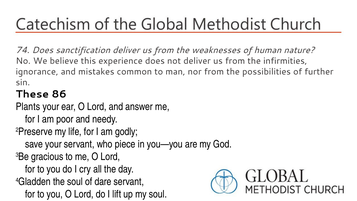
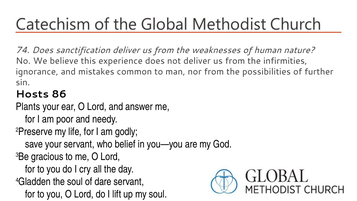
These: These -> Hosts
piece: piece -> belief
